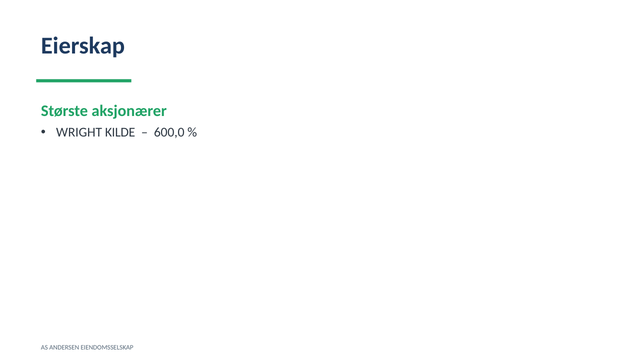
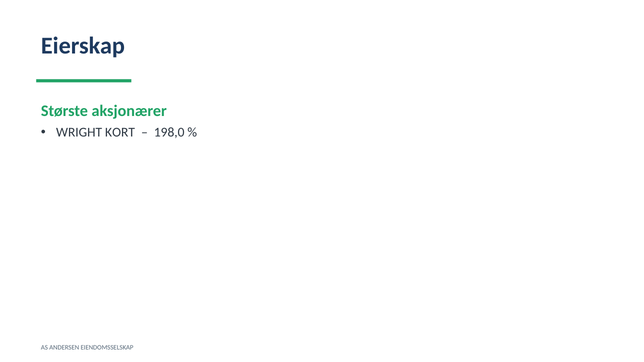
KILDE: KILDE -> KORT
600,0: 600,0 -> 198,0
